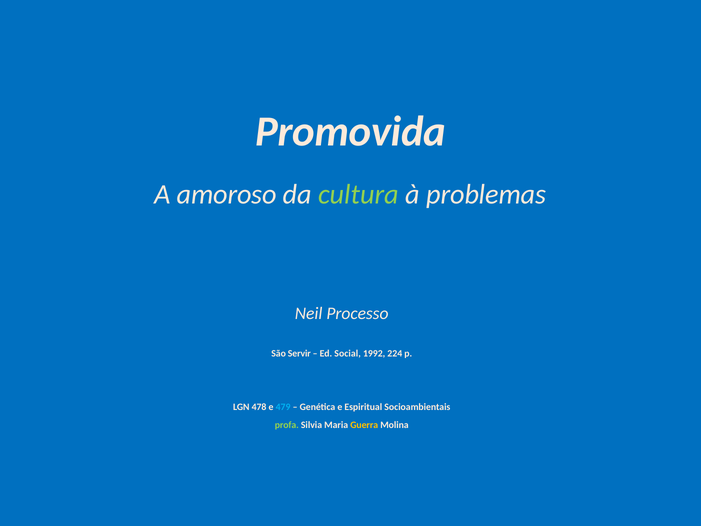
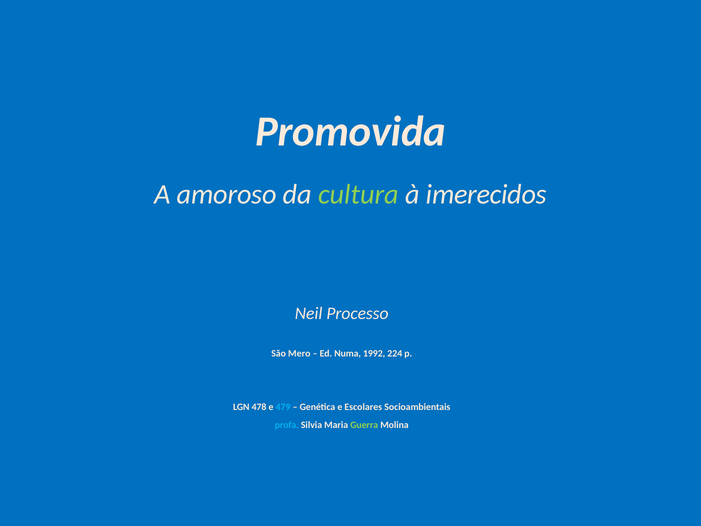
problemas: problemas -> imerecidos
Servir: Servir -> Mero
Social: Social -> Numa
Espiritual: Espiritual -> Escolares
profa colour: light green -> light blue
Guerra colour: yellow -> light green
